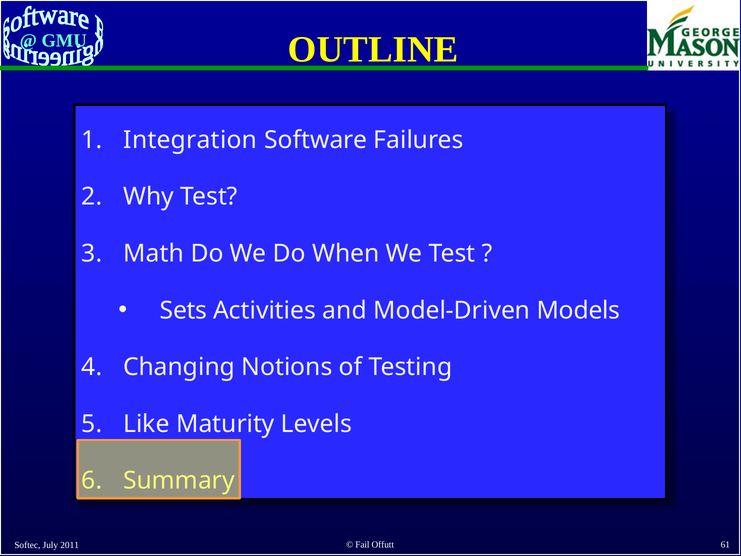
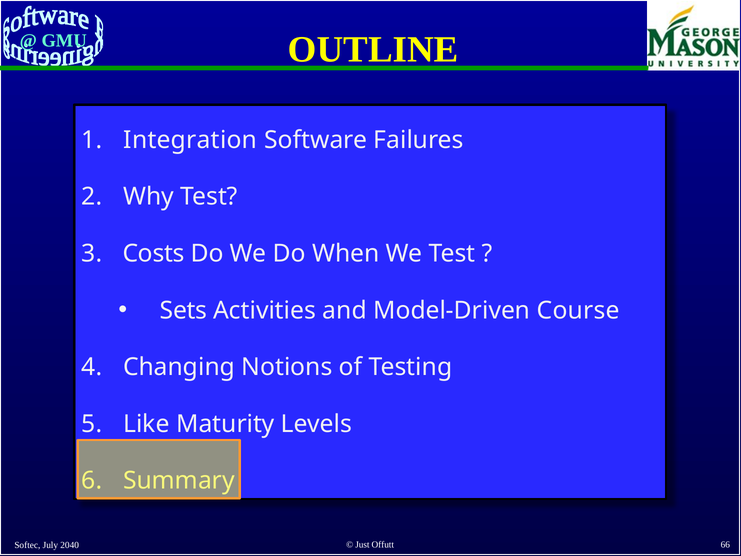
Math: Math -> Costs
Models: Models -> Course
2011: 2011 -> 2040
Fail: Fail -> Just
61: 61 -> 66
